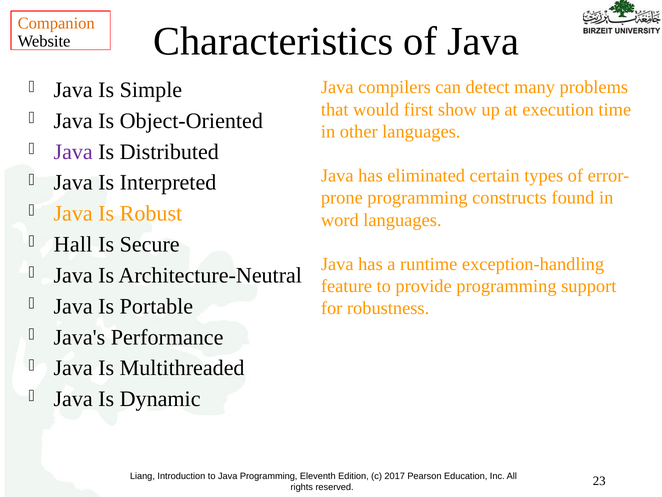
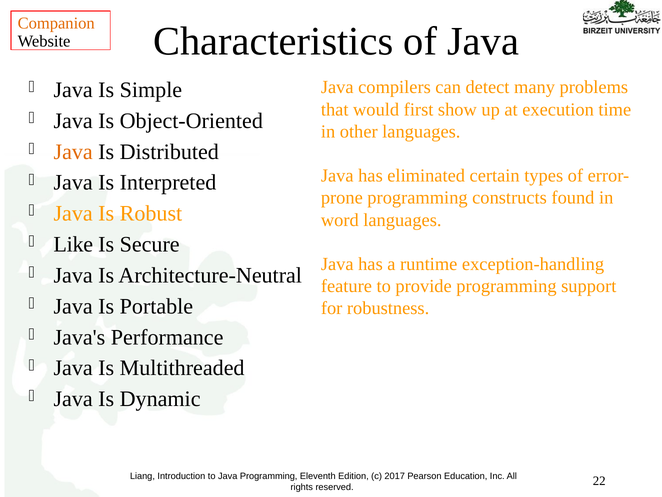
Java at (73, 152) colour: purple -> orange
Hall: Hall -> Like
23: 23 -> 22
